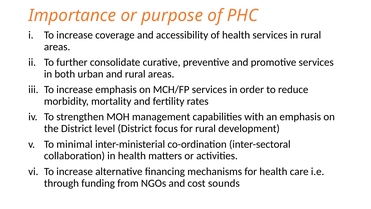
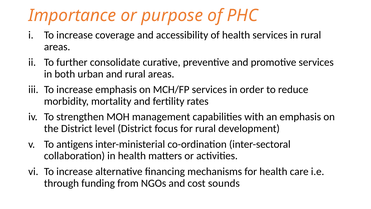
minimal: minimal -> antigens
